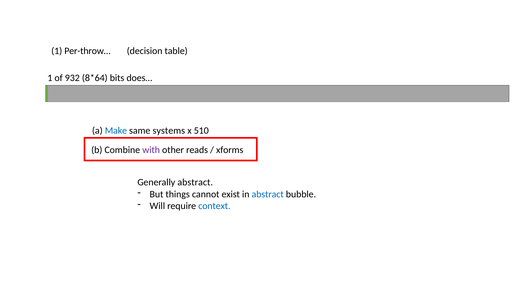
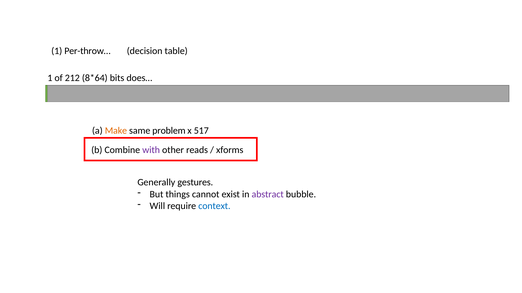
932: 932 -> 212
Make colour: blue -> orange
systems: systems -> problem
510: 510 -> 517
Generally abstract: abstract -> gestures
abstract at (268, 195) colour: blue -> purple
